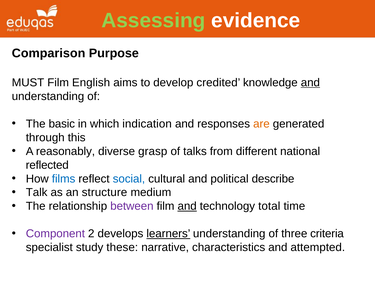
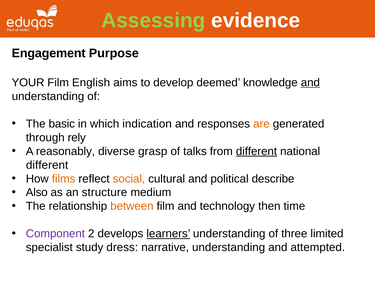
Comparison: Comparison -> Engagement
MUST: MUST -> YOUR
credited: credited -> deemed
this: this -> rely
different at (256, 151) underline: none -> present
reflected at (47, 165): reflected -> different
films colour: blue -> orange
social colour: blue -> orange
Talk: Talk -> Also
between colour: purple -> orange
and at (187, 206) underline: present -> none
total: total -> then
criteria: criteria -> limited
these: these -> dress
narrative characteristics: characteristics -> understanding
